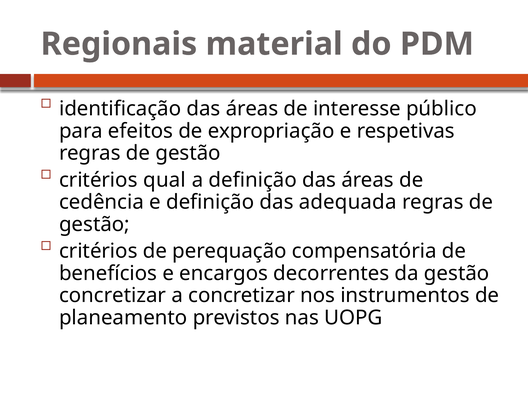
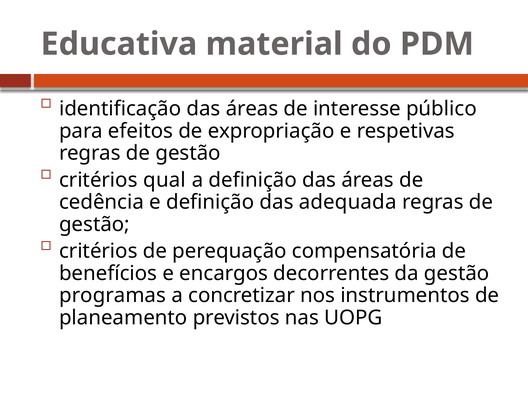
Regionais: Regionais -> Educativa
concretizar at (113, 295): concretizar -> programas
